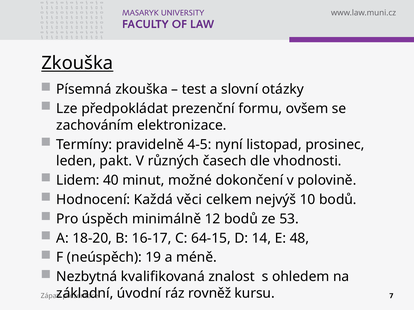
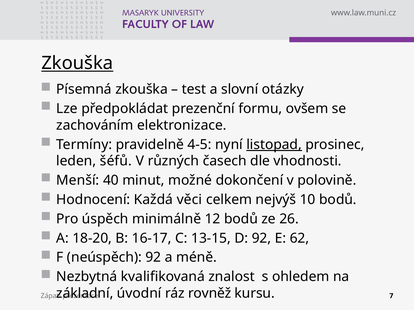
listopad underline: none -> present
pakt: pakt -> šéfů
Lidem: Lidem -> Menší
53: 53 -> 26
64-15: 64-15 -> 13-15
D 14: 14 -> 92
48: 48 -> 62
neúspěch 19: 19 -> 92
